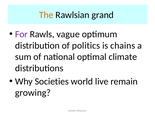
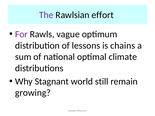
The colour: orange -> purple
grand: grand -> effort
politics: politics -> lessons
Societies: Societies -> Stagnant
live: live -> still
